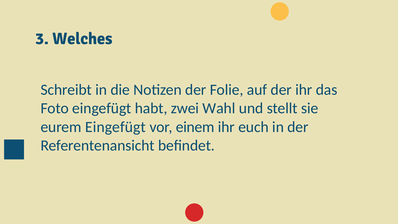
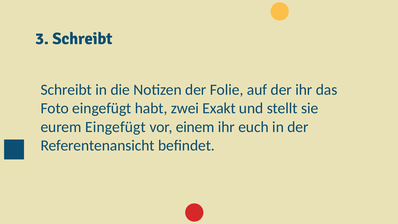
3 Welches: Welches -> Schreibt
Wahl: Wahl -> Exakt
